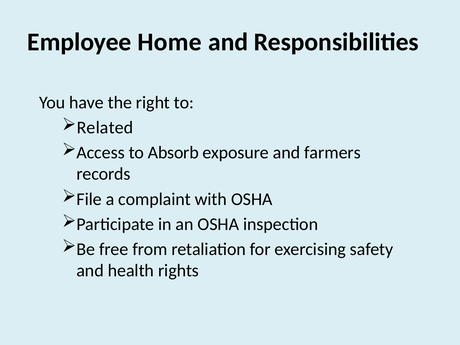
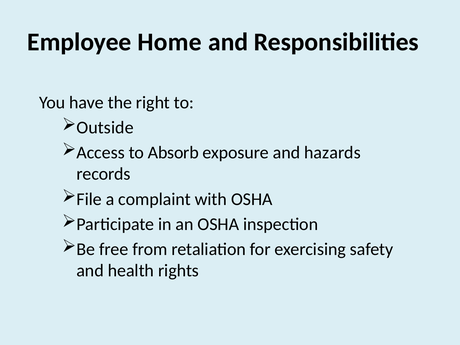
Related: Related -> Outside
farmers: farmers -> hazards
